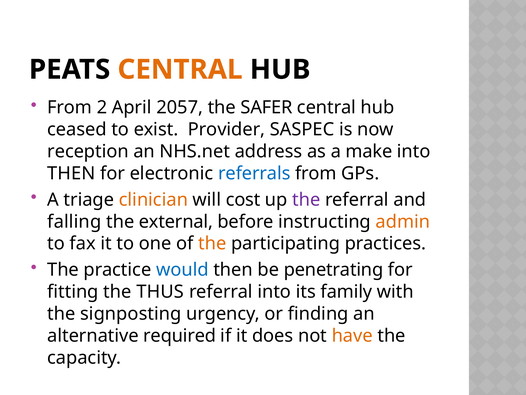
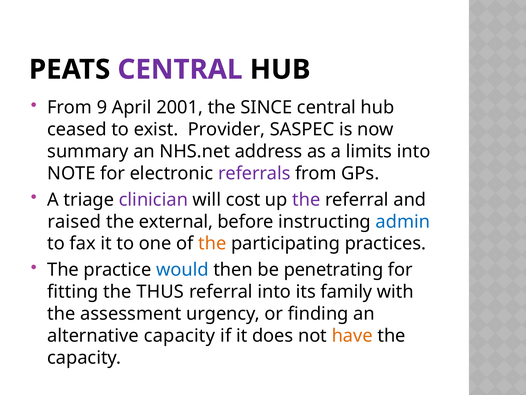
CENTRAL at (180, 69) colour: orange -> purple
2: 2 -> 9
2057: 2057 -> 2001
SAFER: SAFER -> SINCE
reception: reception -> summary
make: make -> limits
THEN at (71, 173): THEN -> NOTE
referrals colour: blue -> purple
clinician colour: orange -> purple
falling: falling -> raised
admin colour: orange -> blue
signposting: signposting -> assessment
alternative required: required -> capacity
